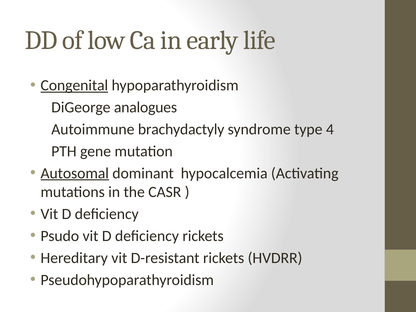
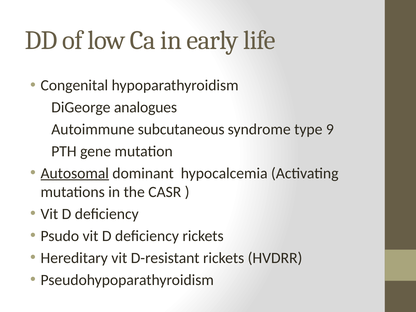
Congenital underline: present -> none
brachydactyly: brachydactyly -> subcutaneous
4: 4 -> 9
